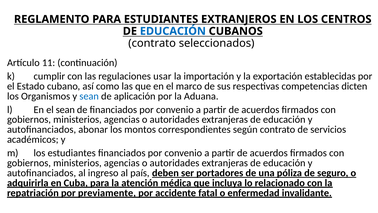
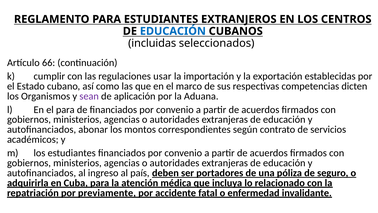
contrato at (152, 43): contrato -> incluidas
11: 11 -> 66
sean at (89, 96) colour: blue -> purple
el sean: sean -> para
